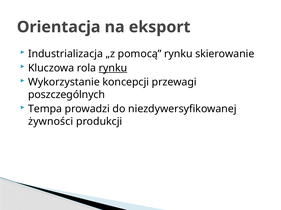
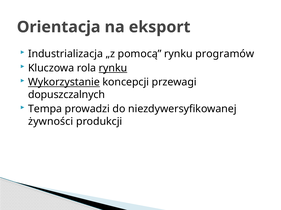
skierowanie: skierowanie -> programów
Wykorzystanie underline: none -> present
poszczególnych: poszczególnych -> dopuszczalnych
